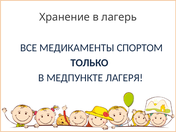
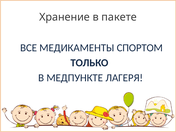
лагерь: лагерь -> пакете
